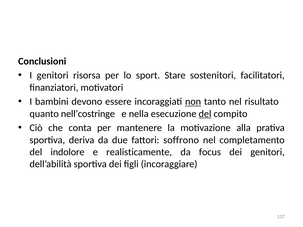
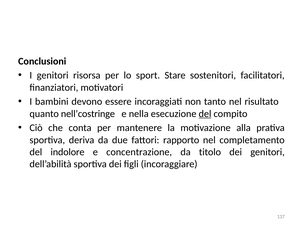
non underline: present -> none
soffrono: soffrono -> rapporto
realisticamente: realisticamente -> concentrazione
focus: focus -> titolo
